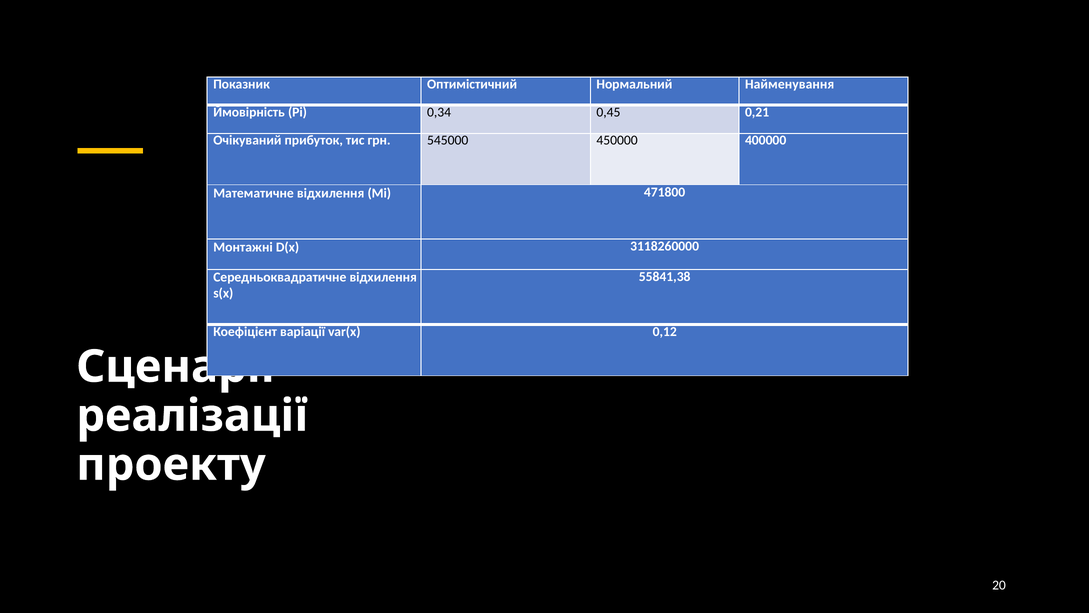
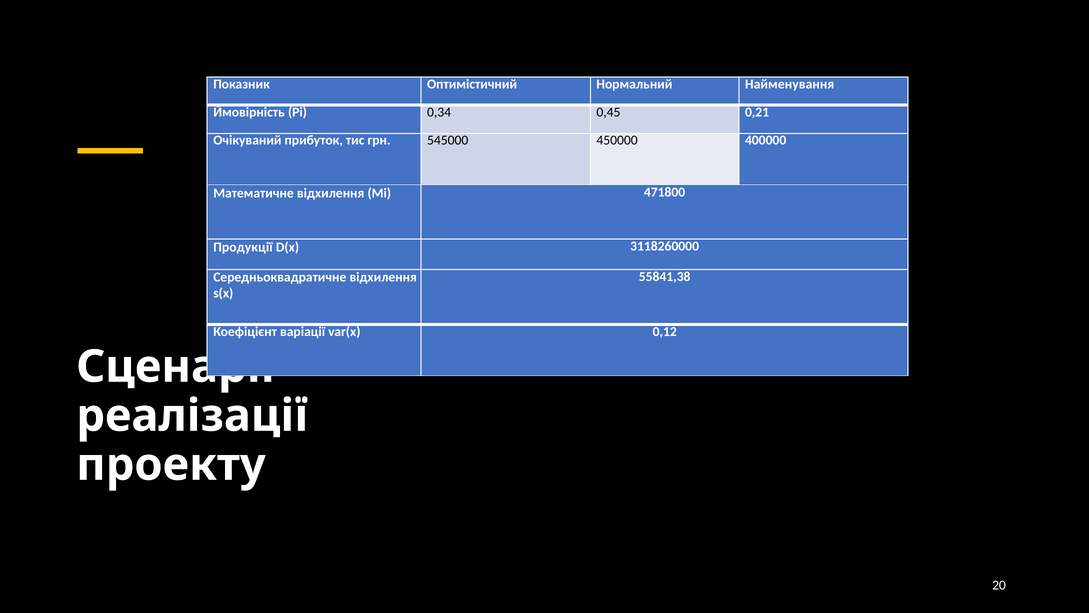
Монтажні: Монтажні -> Продукції
